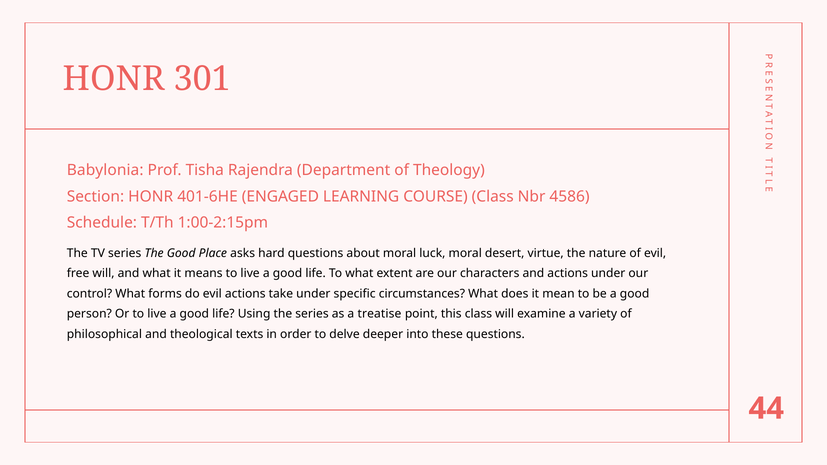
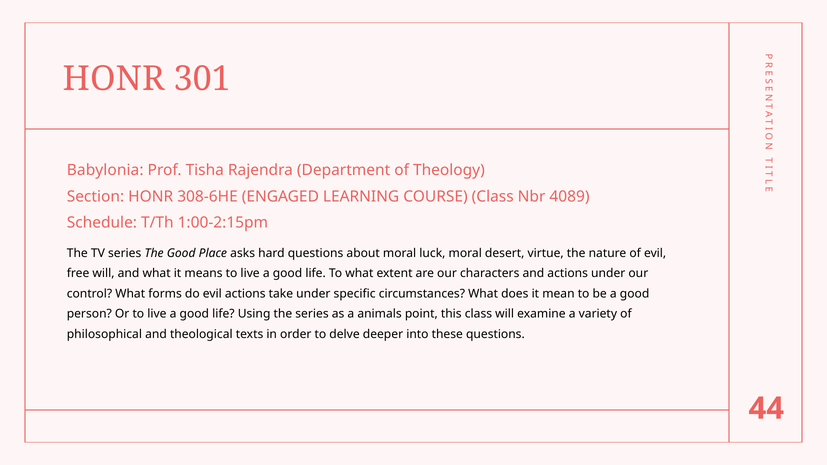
401-6HE: 401-6HE -> 308-6HE
4586: 4586 -> 4089
treatise: treatise -> animals
